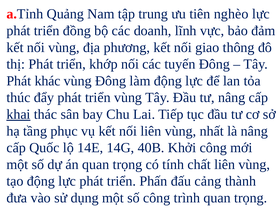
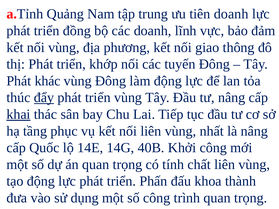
tiên nghèo: nghèo -> doanh
đẩy underline: none -> present
cảng: cảng -> khoa
